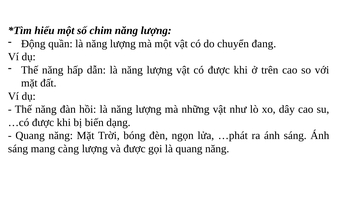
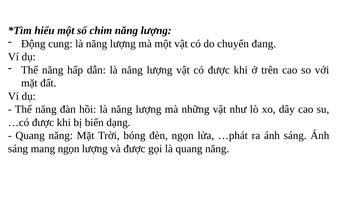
quần: quần -> cung
mang càng: càng -> ngọn
